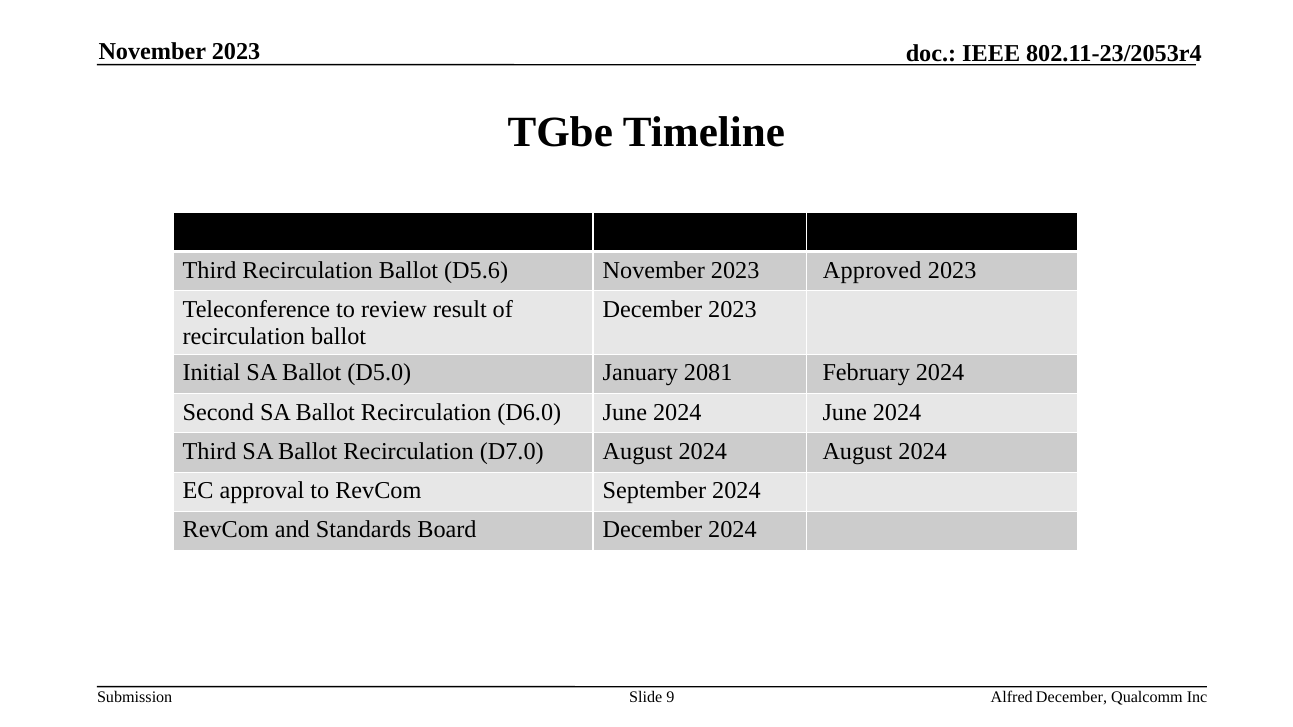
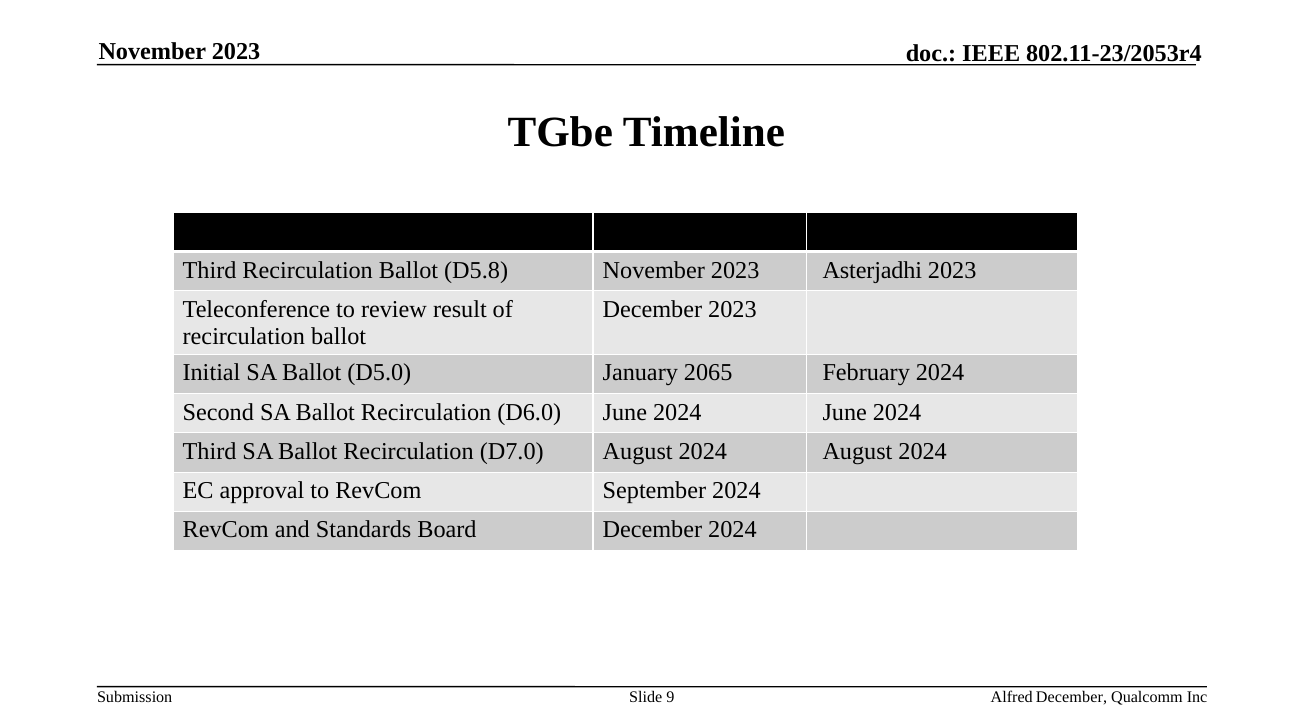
D5.6: D5.6 -> D5.8
Approved: Approved -> Asterjadhi
2081: 2081 -> 2065
